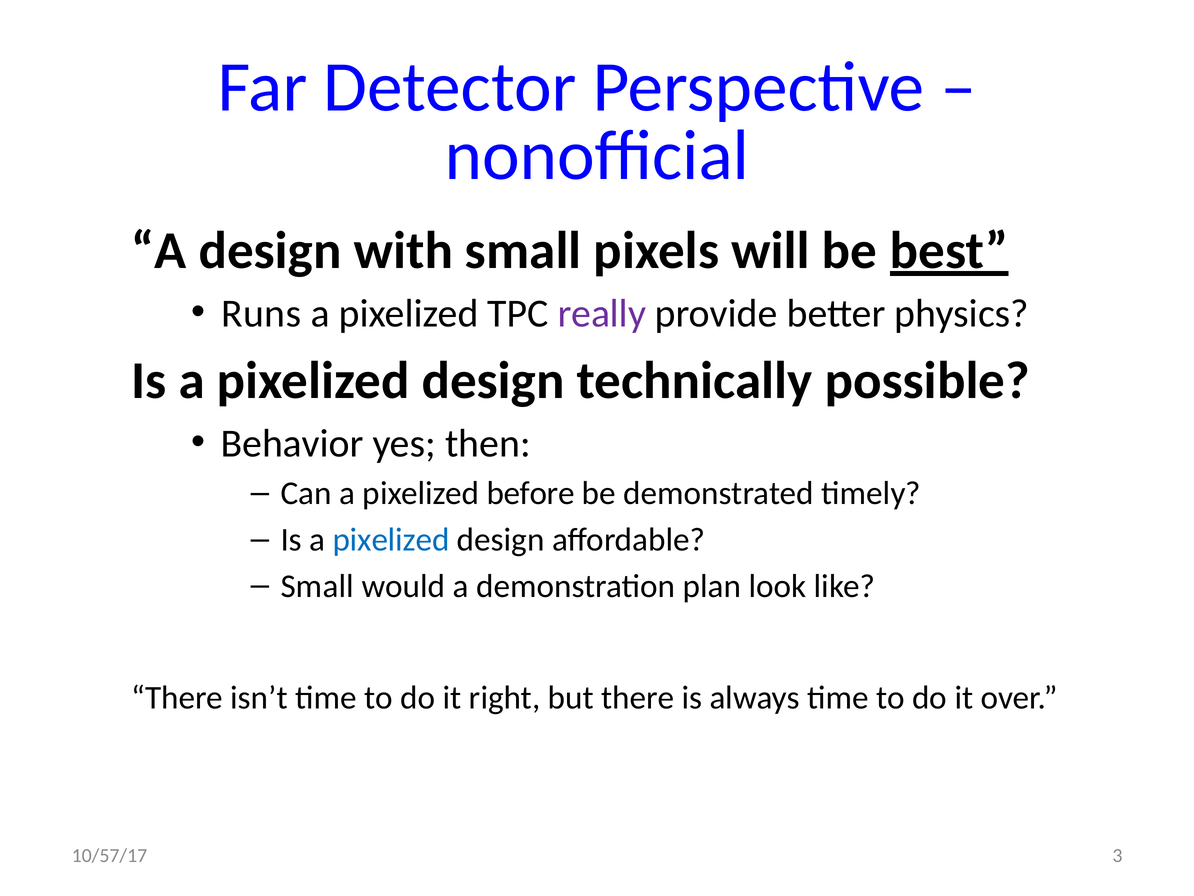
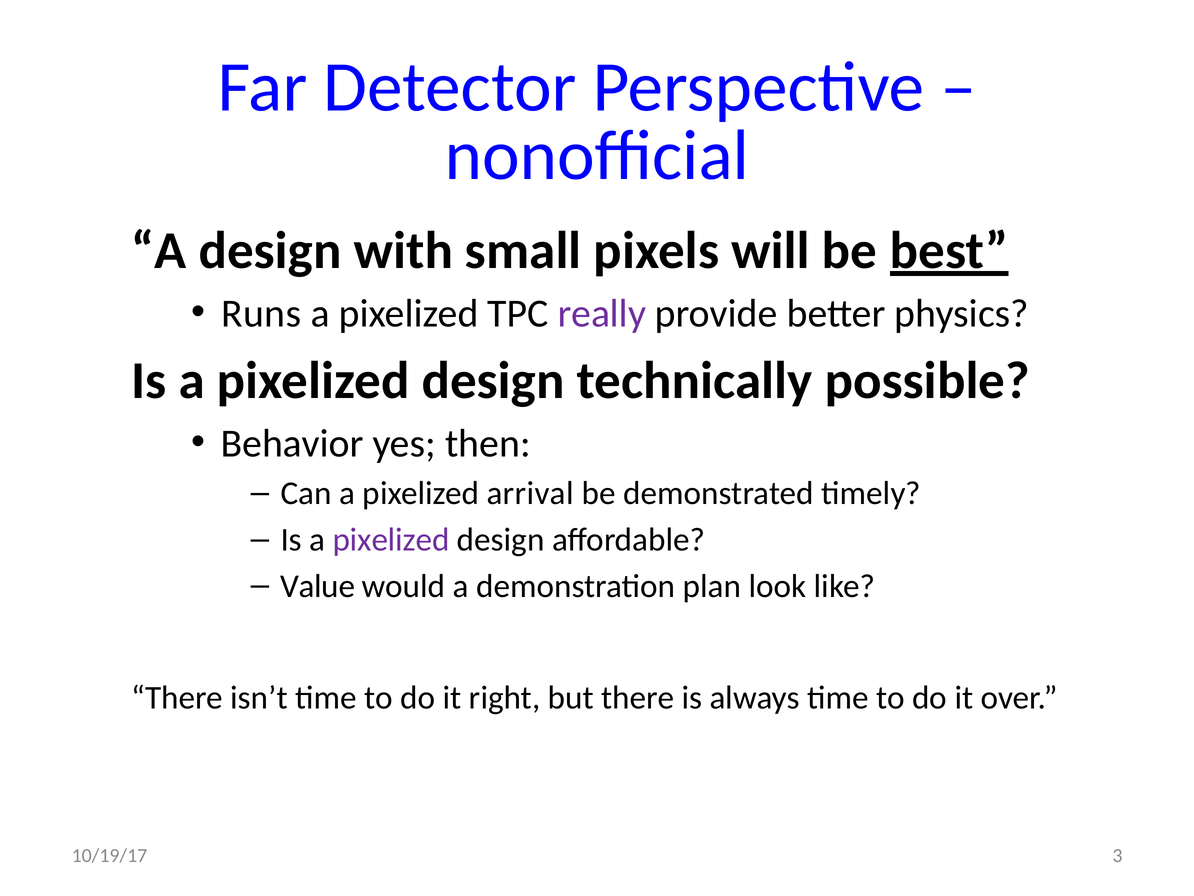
before: before -> arrival
pixelized at (391, 540) colour: blue -> purple
Small at (317, 586): Small -> Value
10/57/17: 10/57/17 -> 10/19/17
